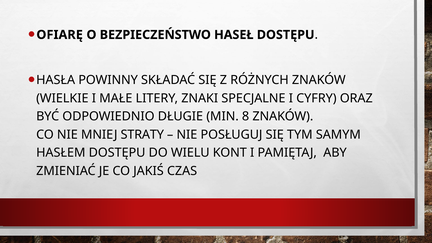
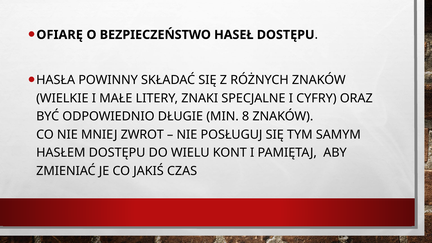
STRATY: STRATY -> ZWROT
